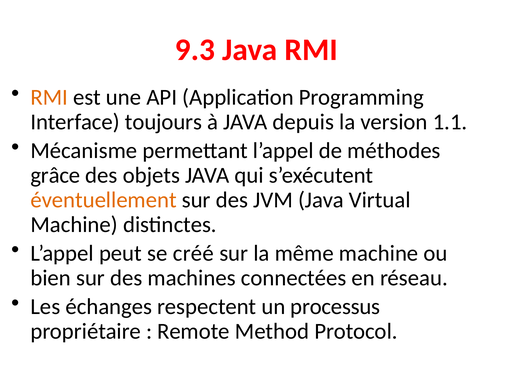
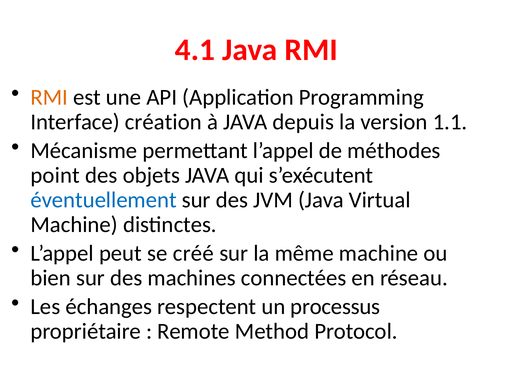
9.3: 9.3 -> 4.1
toujours: toujours -> création
grâce: grâce -> point
éventuellement colour: orange -> blue
